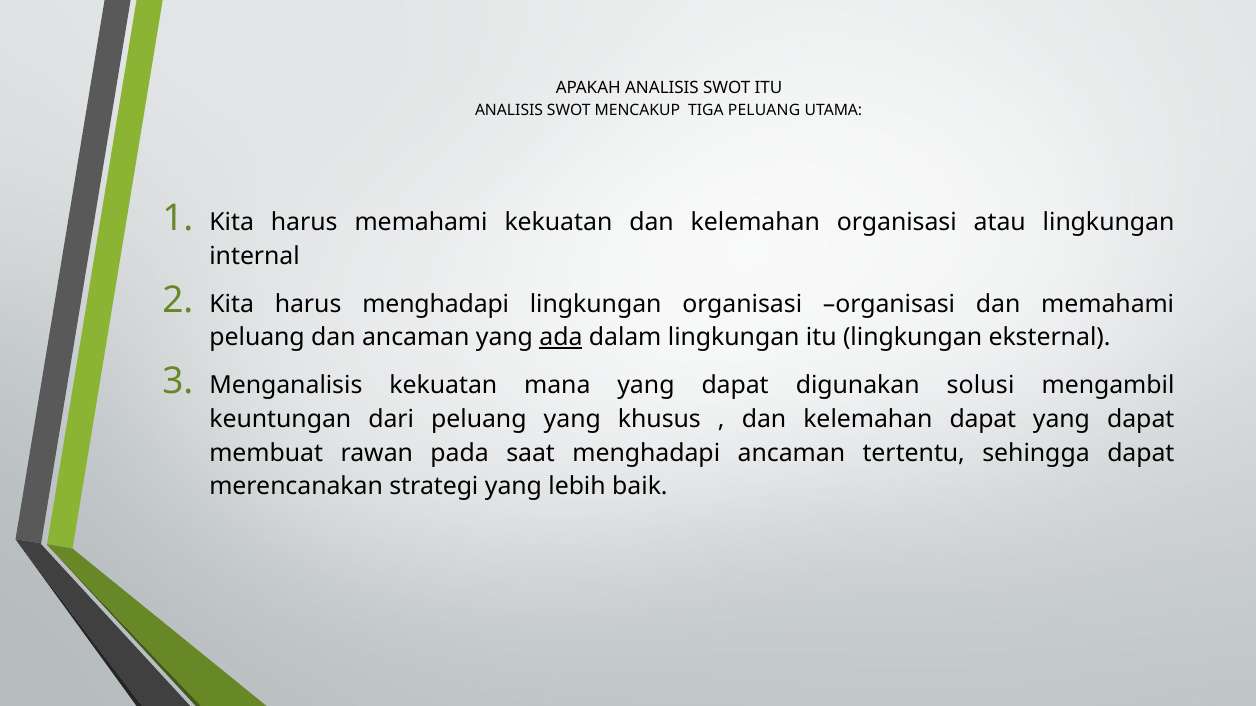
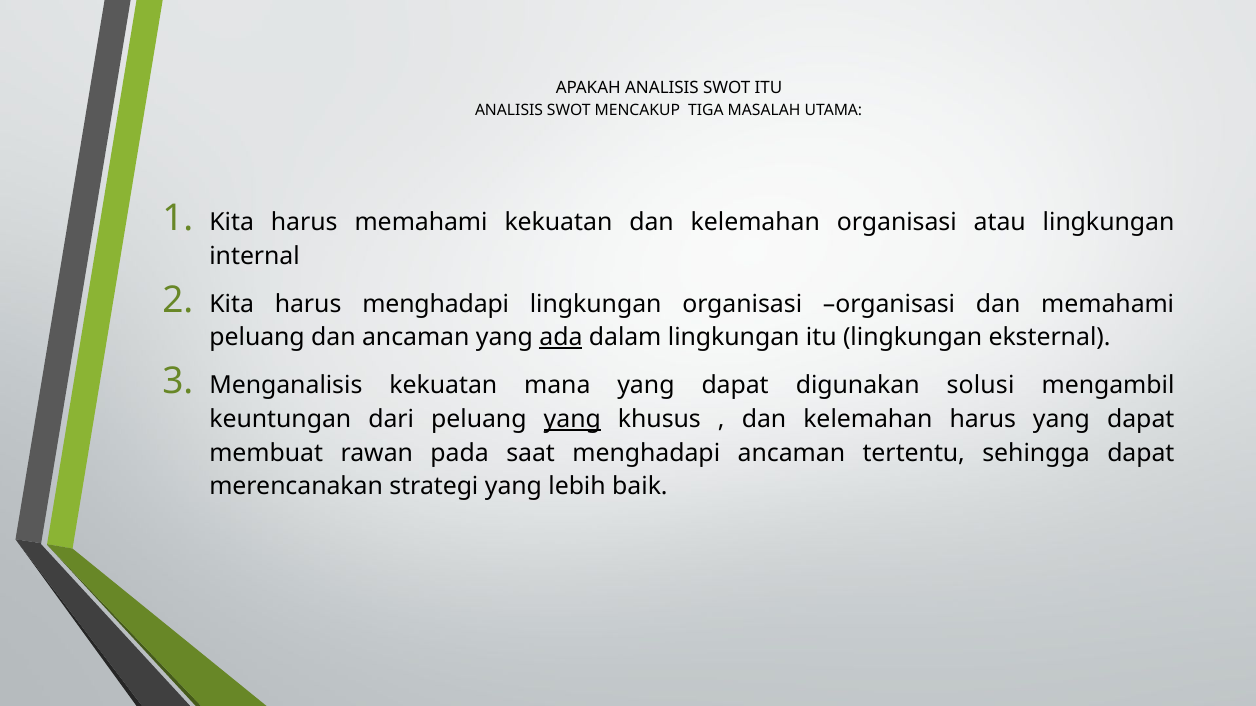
TIGA PELUANG: PELUANG -> MASALAH
yang at (572, 419) underline: none -> present
kelemahan dapat: dapat -> harus
